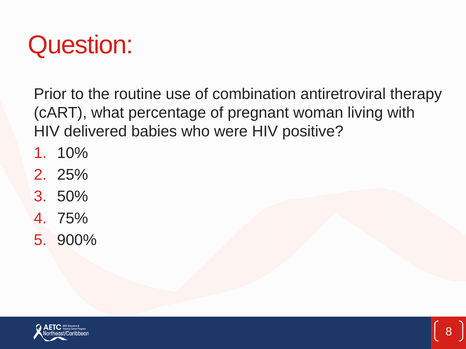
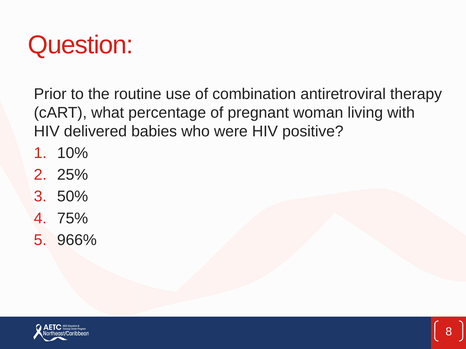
900%: 900% -> 966%
